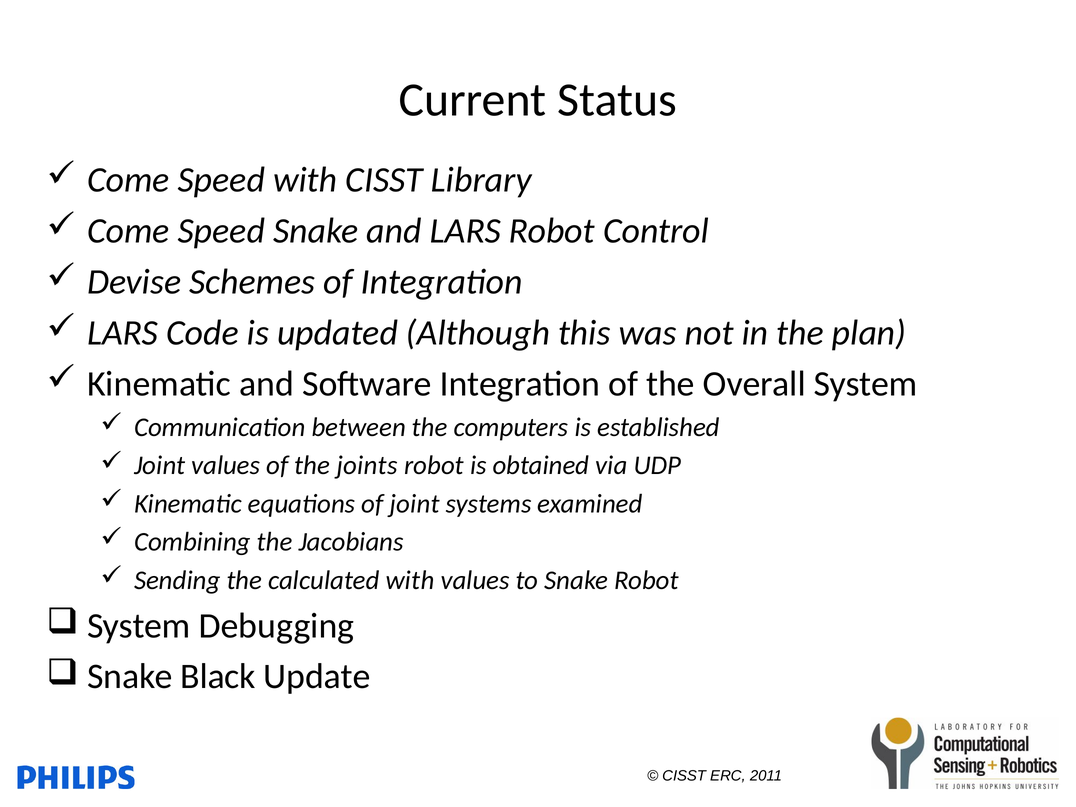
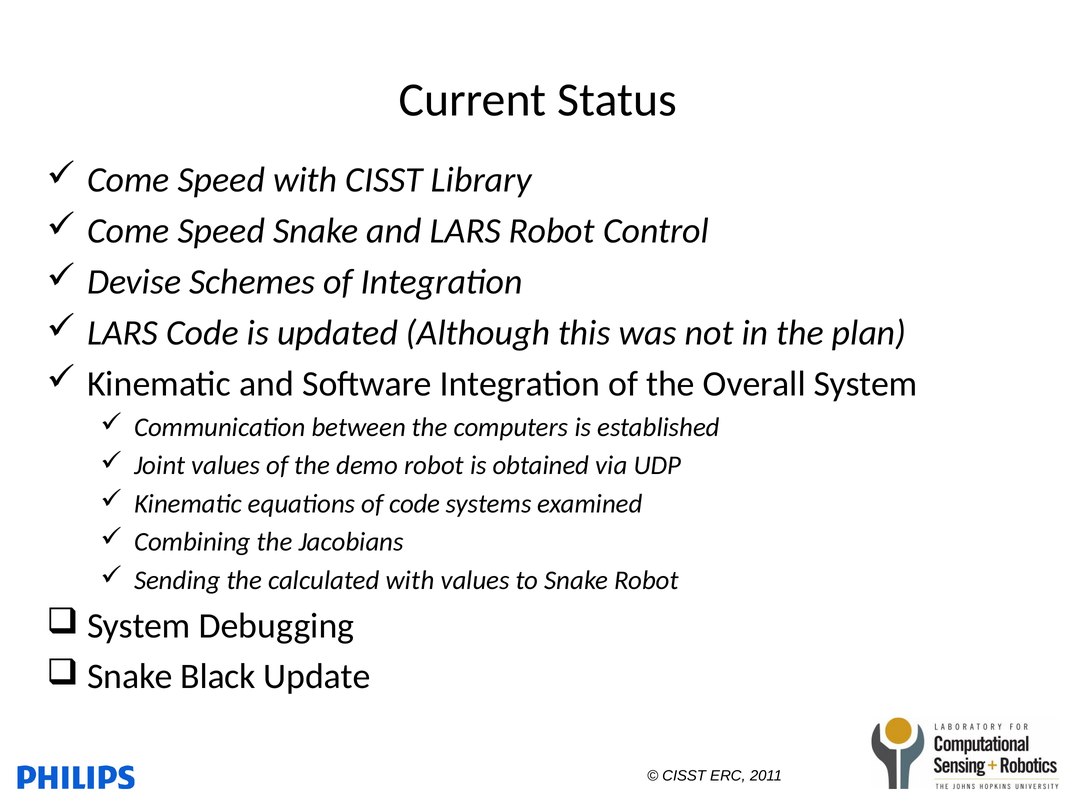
joints: joints -> demo
of joint: joint -> code
